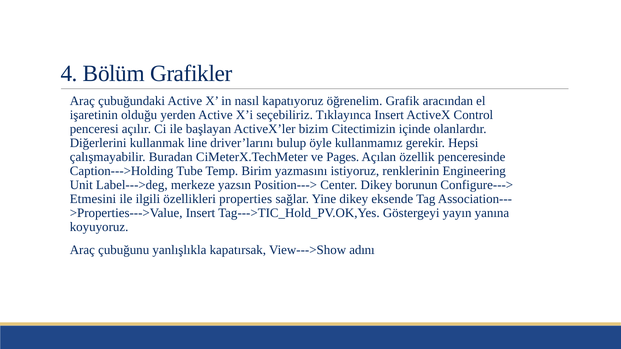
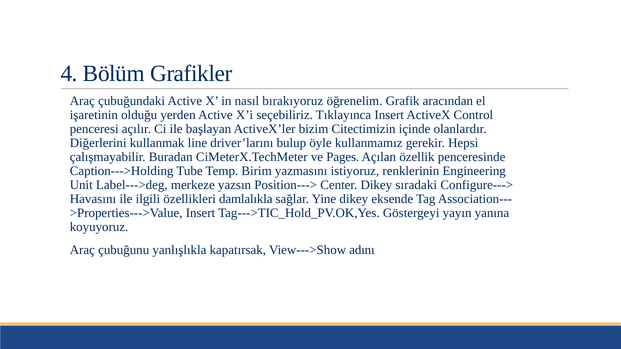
kapatıyoruz: kapatıyoruz -> bırakıyoruz
borunun: borunun -> sıradaki
Etmesini: Etmesini -> Havasını
properties: properties -> damlalıkla
